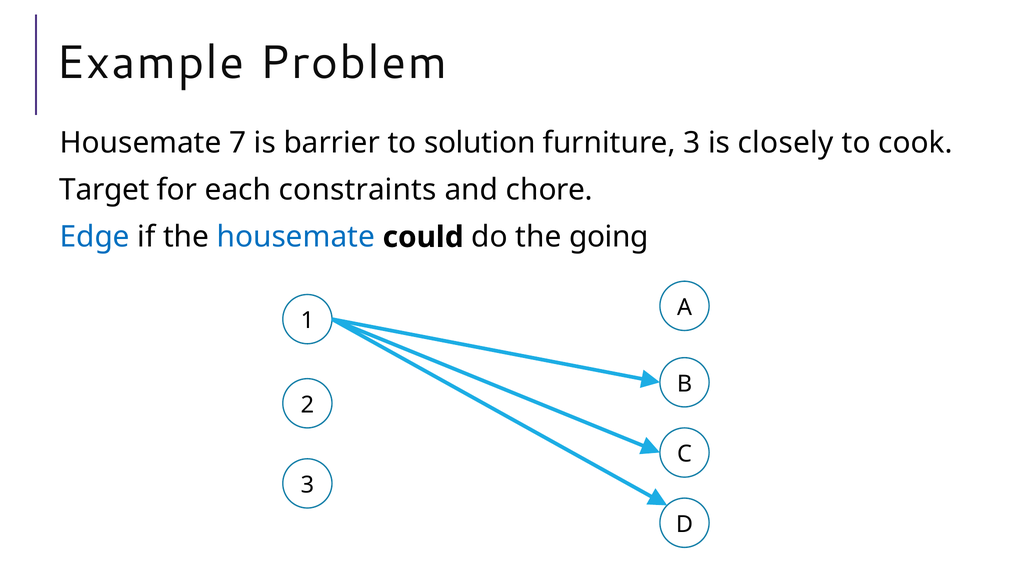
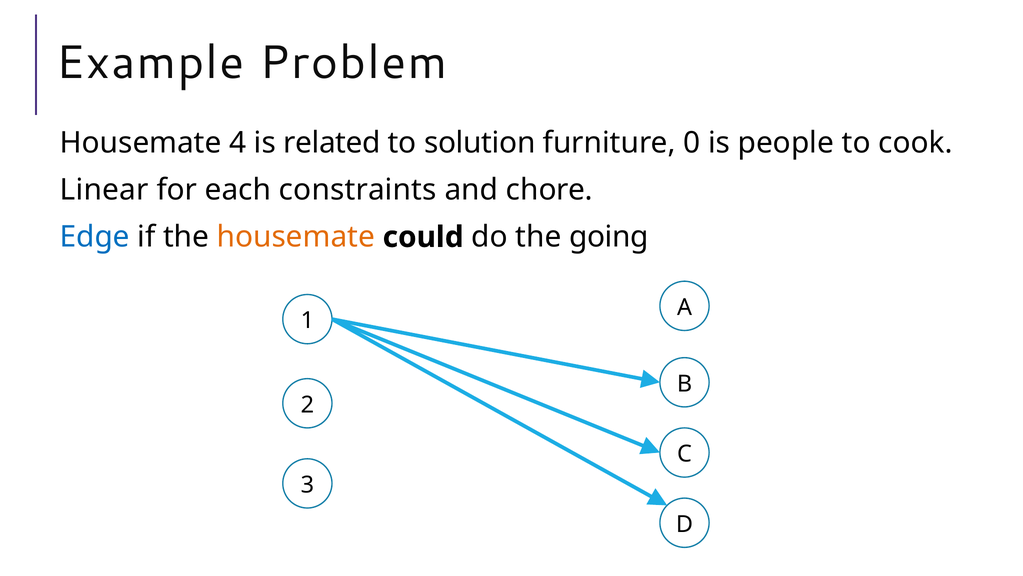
7: 7 -> 4
barrier: barrier -> related
furniture 3: 3 -> 0
closely: closely -> people
Target: Target -> Linear
housemate at (296, 237) colour: blue -> orange
